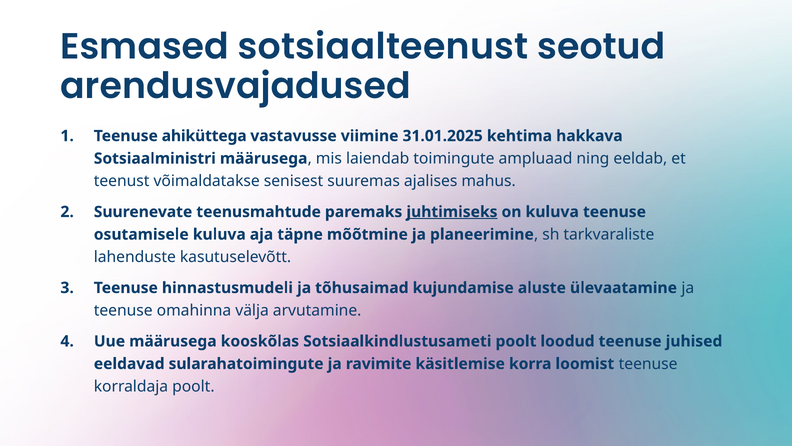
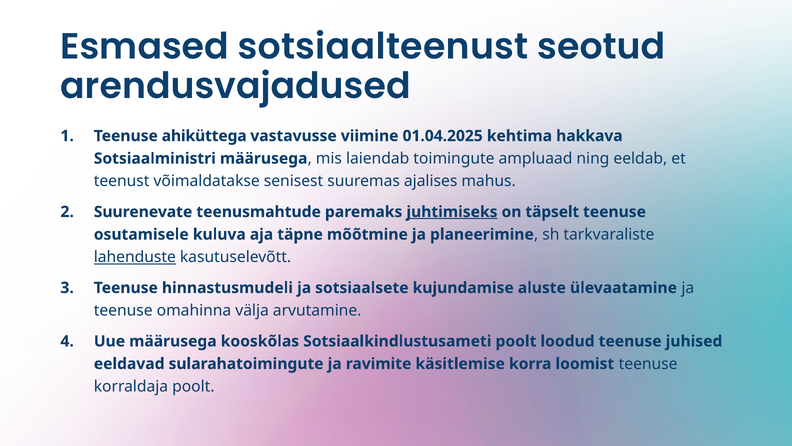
31.01.2025: 31.01.2025 -> 01.04.2025
on kuluva: kuluva -> täpselt
lahenduste underline: none -> present
tõhusaimad: tõhusaimad -> sotsiaalsete
